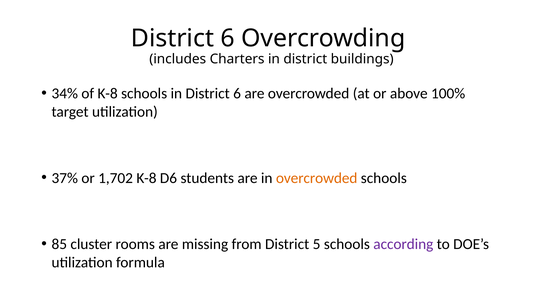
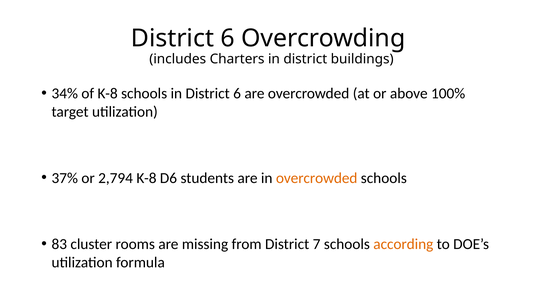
1,702: 1,702 -> 2,794
85: 85 -> 83
5: 5 -> 7
according colour: purple -> orange
